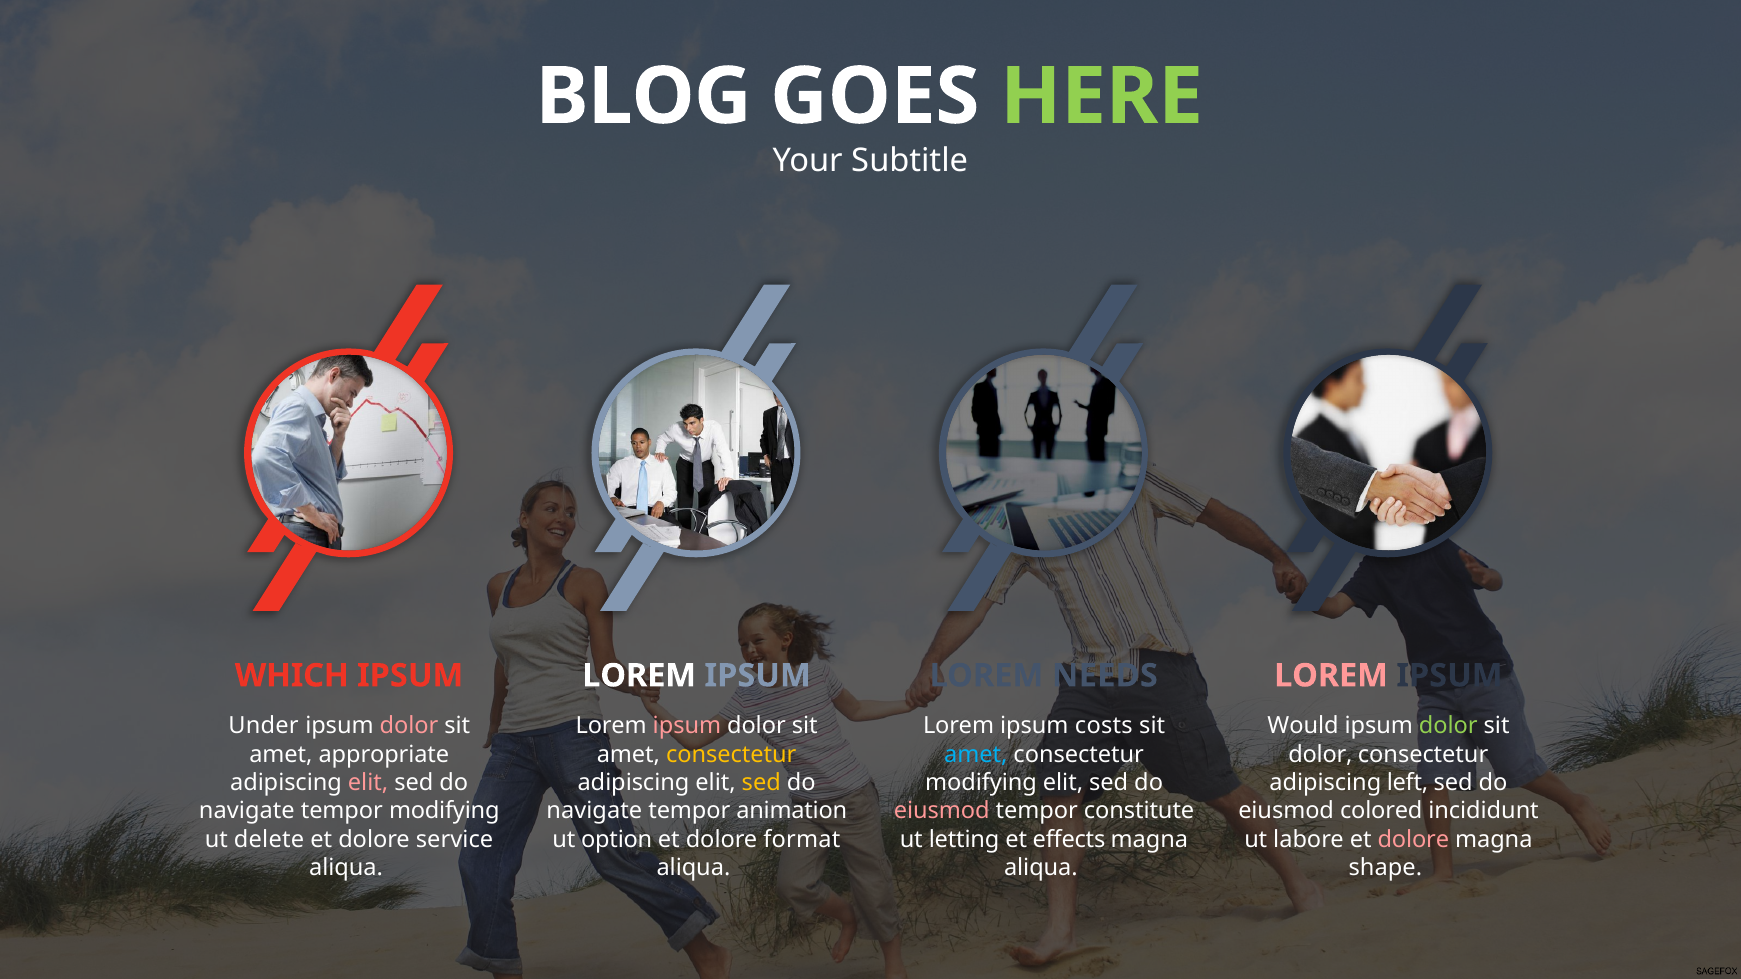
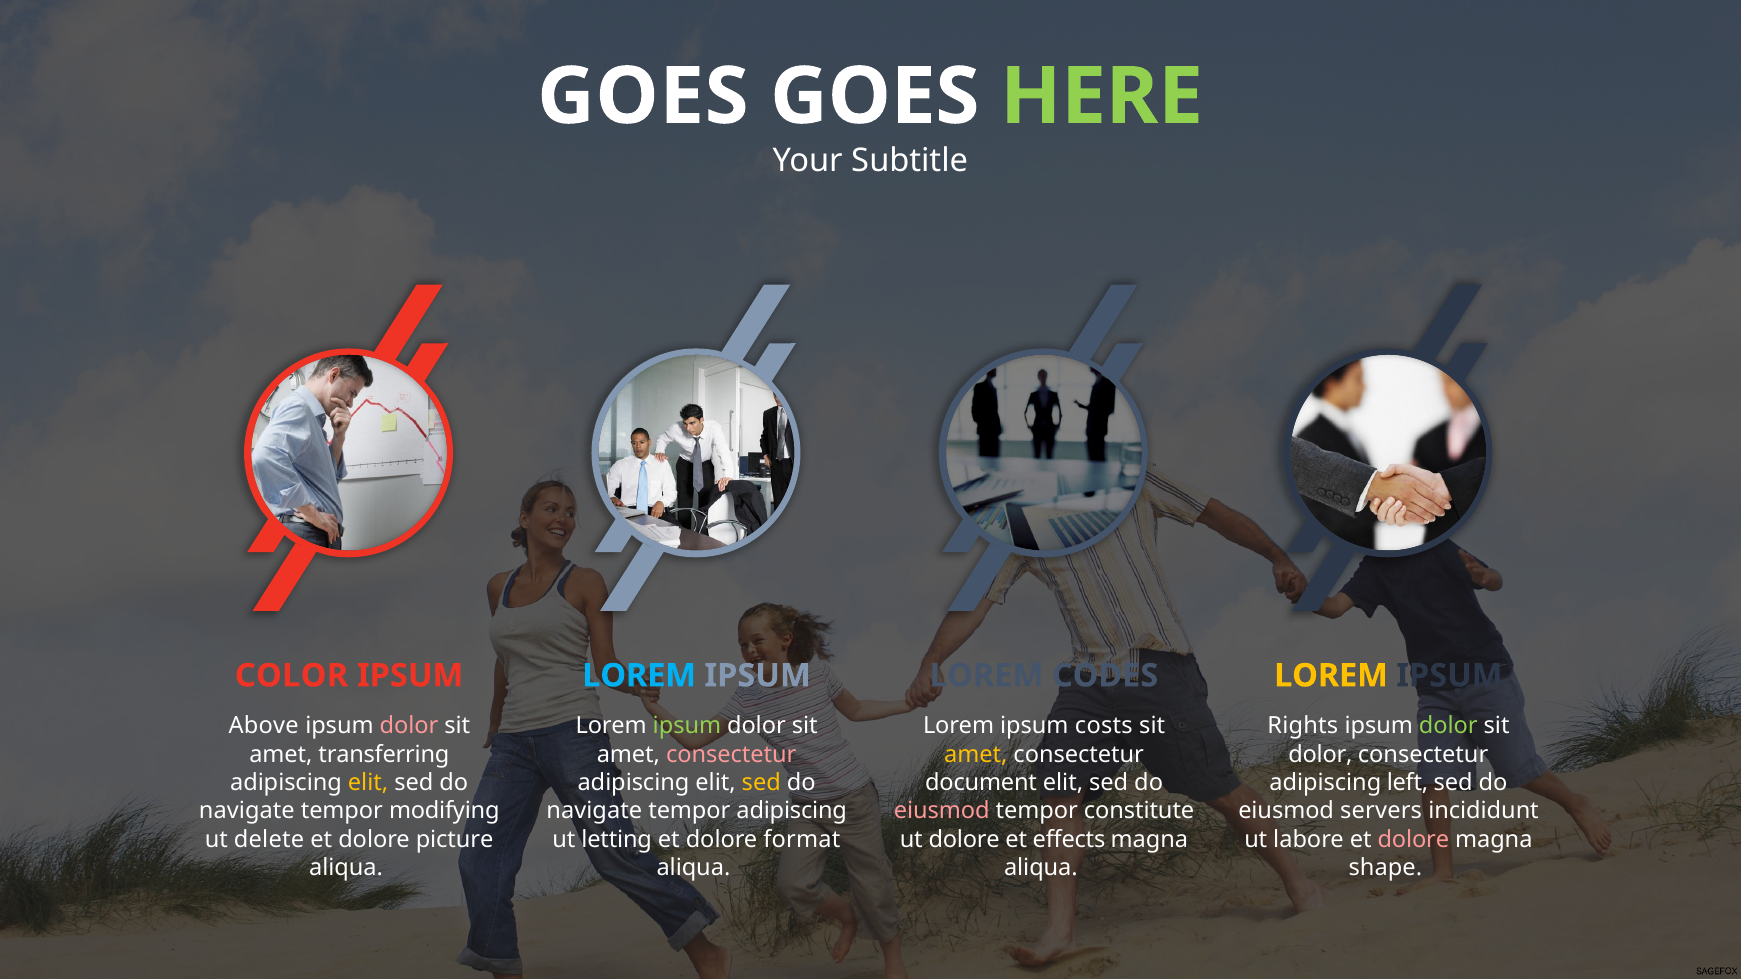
BLOG at (644, 97): BLOG -> GOES
WHICH: WHICH -> COLOR
LOREM at (639, 676) colour: white -> light blue
NEEDS: NEEDS -> CODES
LOREM at (1331, 676) colour: pink -> yellow
Under: Under -> Above
ipsum at (687, 726) colour: pink -> light green
Would: Would -> Rights
appropriate: appropriate -> transferring
consectetur at (731, 755) colour: yellow -> pink
amet at (976, 755) colour: light blue -> yellow
elit at (368, 783) colour: pink -> yellow
modifying at (981, 783): modifying -> document
tempor animation: animation -> adipiscing
colored: colored -> servers
service: service -> picture
option: option -> letting
ut letting: letting -> dolore
